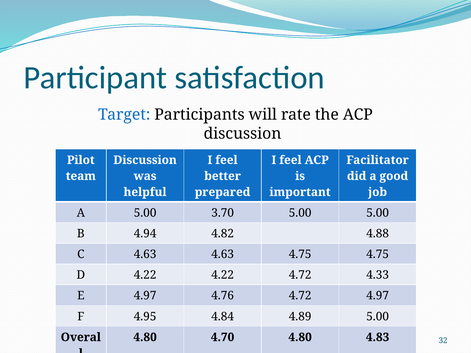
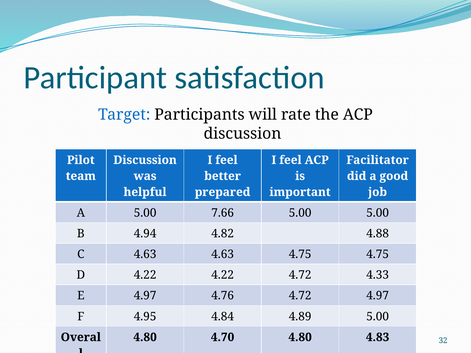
3.70: 3.70 -> 7.66
